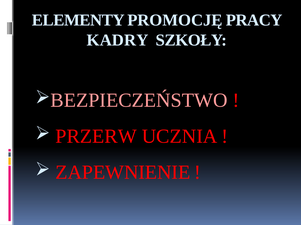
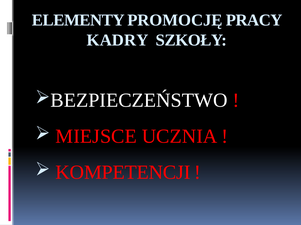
BEZPIECZEŃSTWO colour: pink -> white
PRZERW: PRZERW -> MIEJSCE
ZAPEWNIENIE: ZAPEWNIENIE -> KOMPETENCJI
